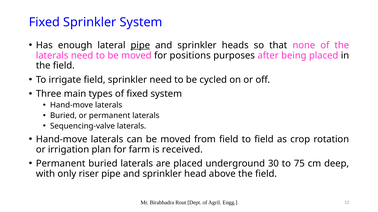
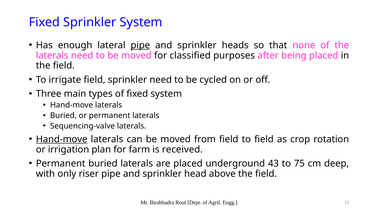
positions: positions -> classified
Hand-move at (62, 140) underline: none -> present
30: 30 -> 43
